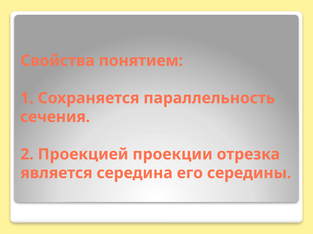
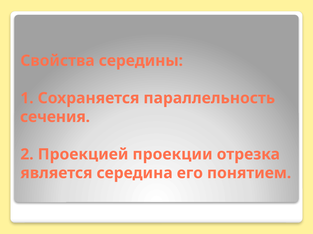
понятием: понятием -> середины
середины: середины -> понятием
